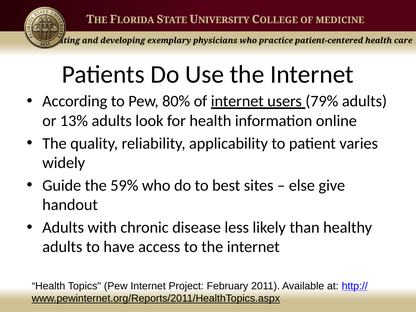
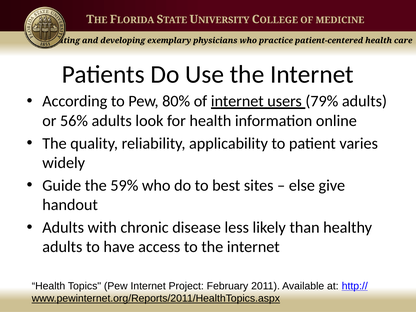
13%: 13% -> 56%
